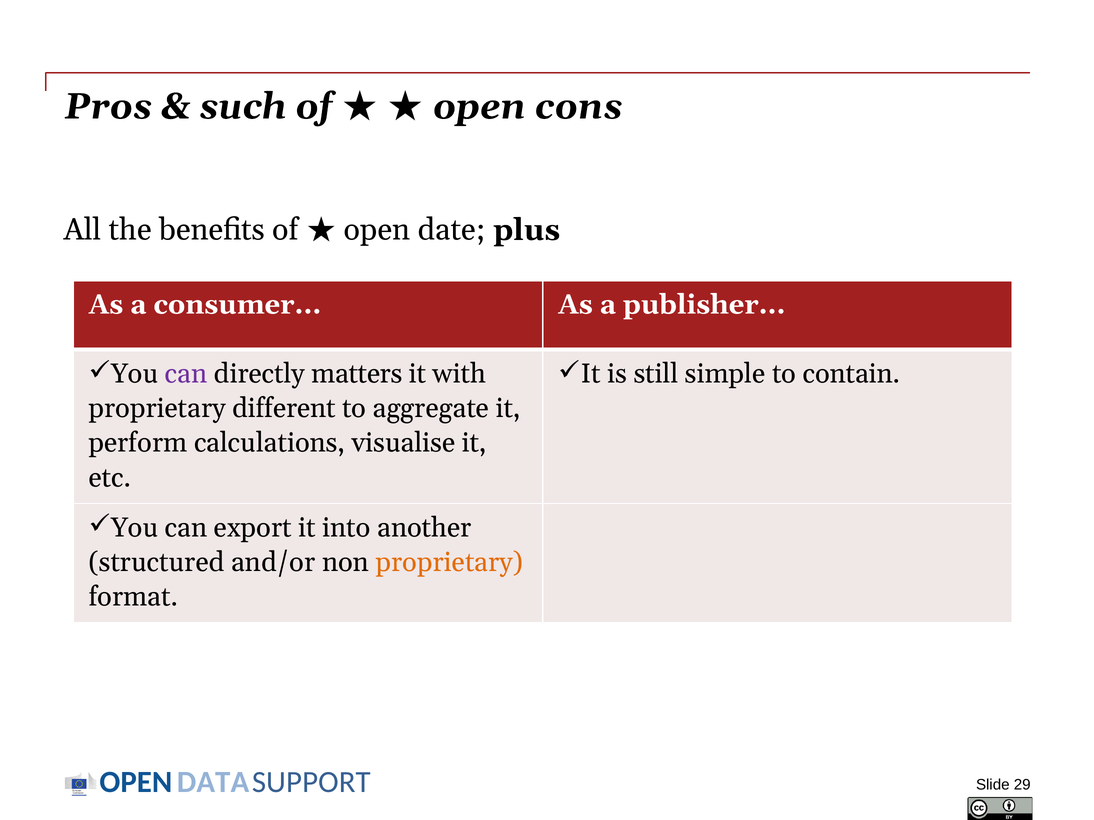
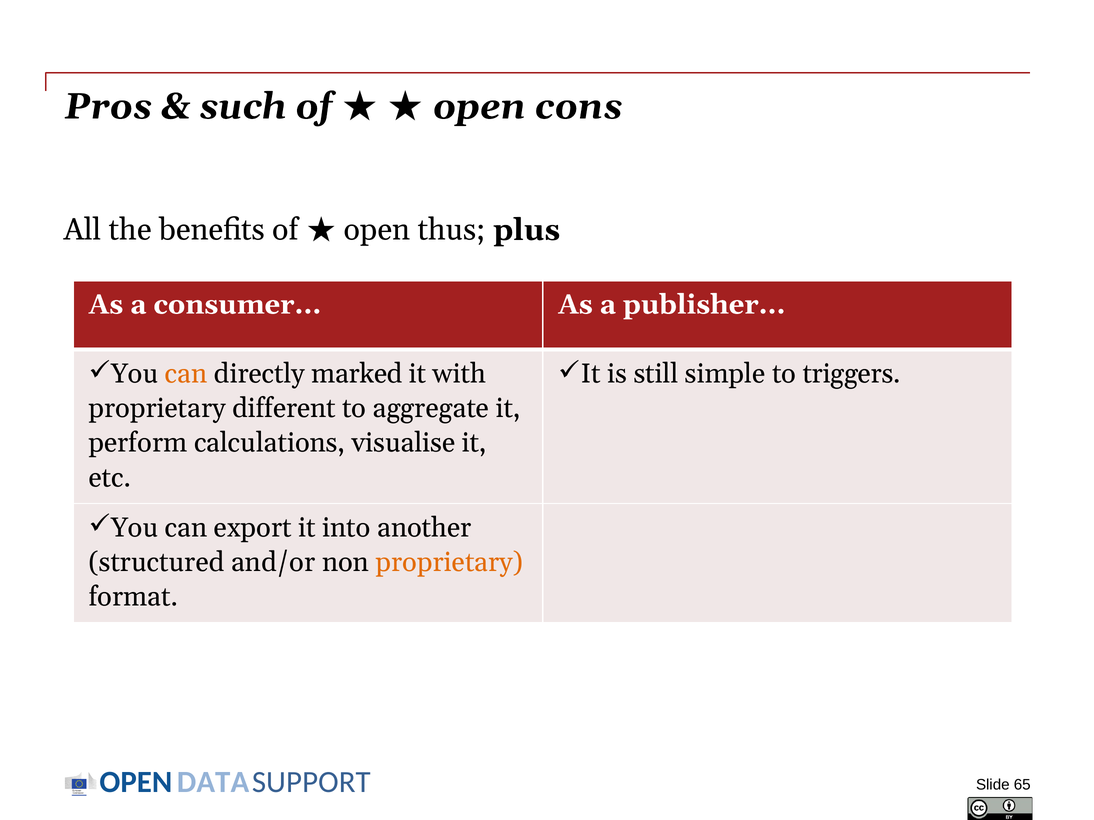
date: date -> thus
can at (186, 374) colour: purple -> orange
matters: matters -> marked
contain: contain -> triggers
29: 29 -> 65
